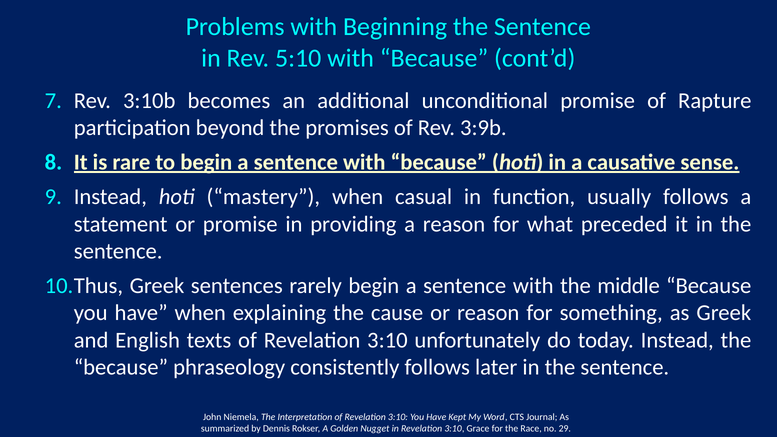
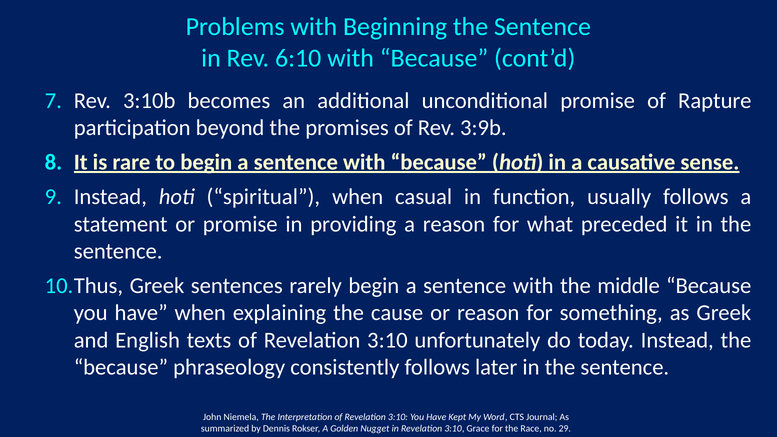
5:10: 5:10 -> 6:10
mastery: mastery -> spiritual
